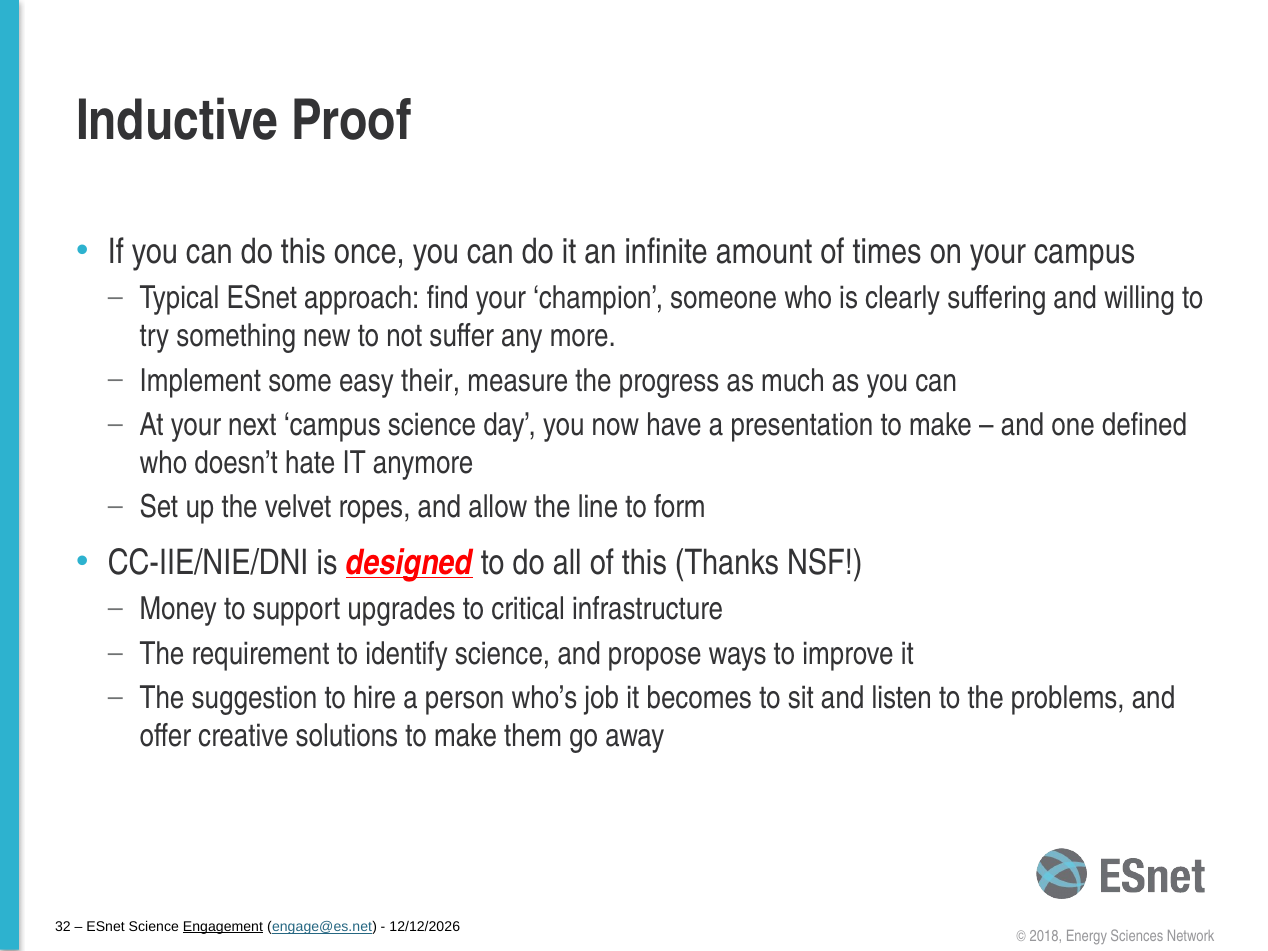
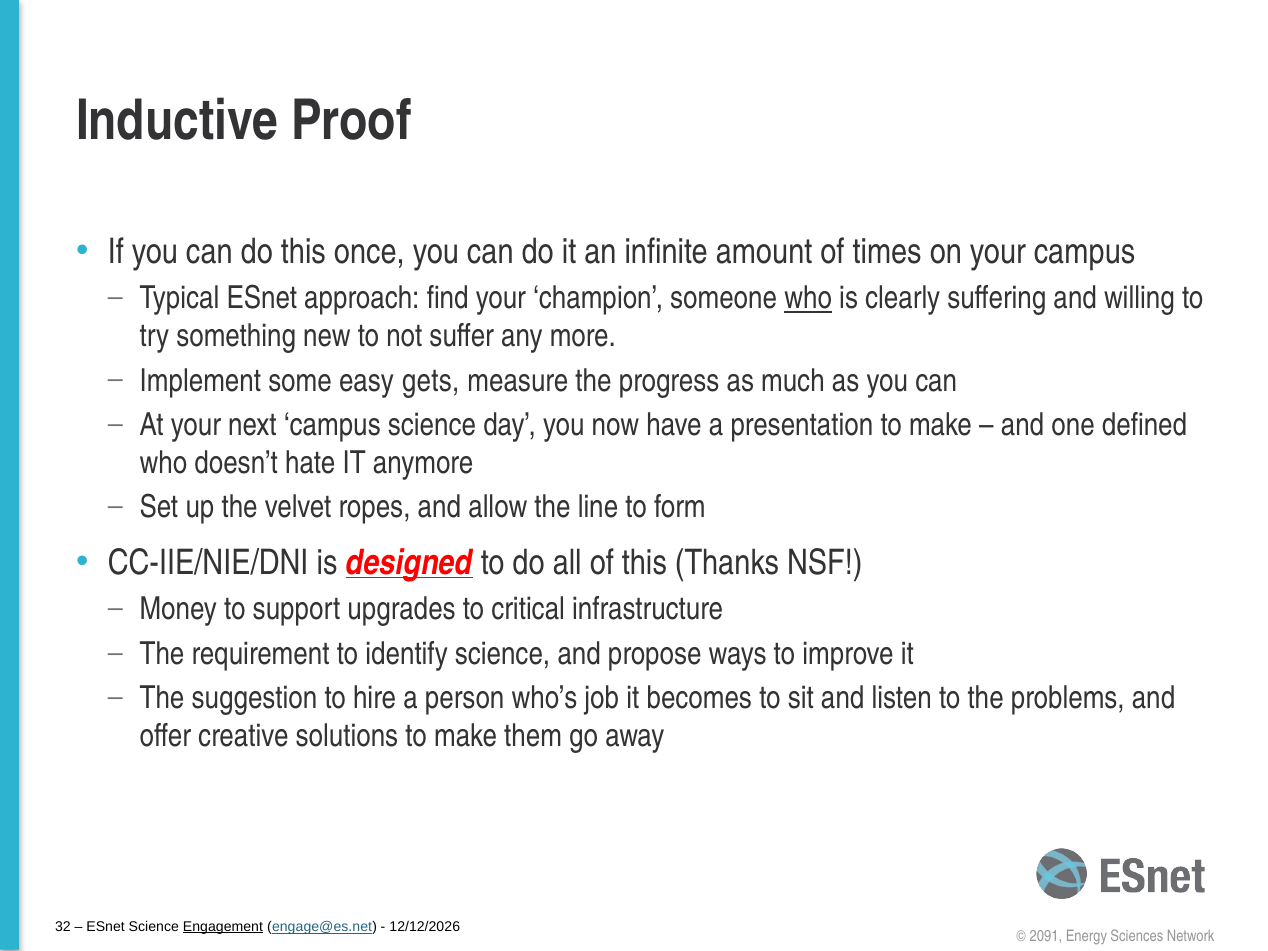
who at (808, 298) underline: none -> present
their: their -> gets
2018: 2018 -> 2091
